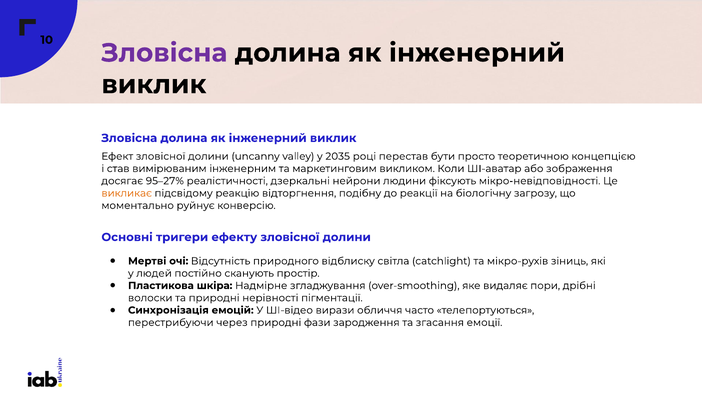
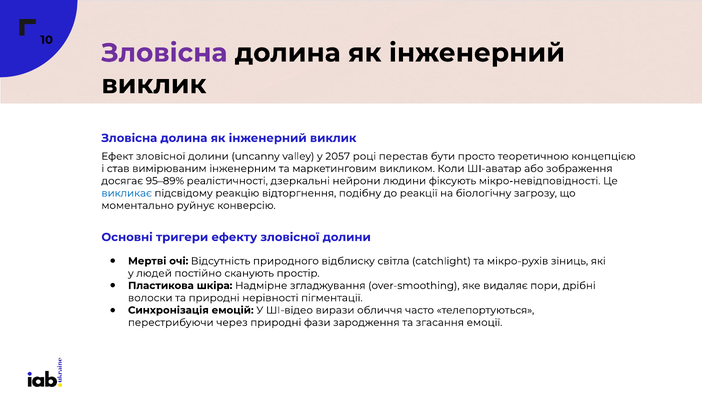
2035: 2035 -> 2057
95–27%: 95–27% -> 95–89%
викликає colour: orange -> blue
